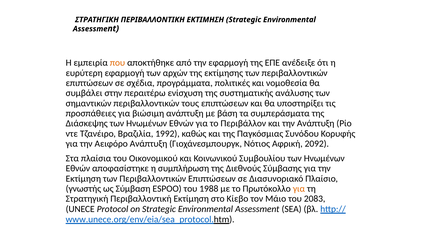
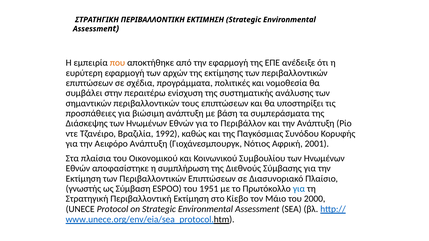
2092: 2092 -> 2001
1988: 1988 -> 1951
για at (299, 189) colour: orange -> blue
2083: 2083 -> 2000
